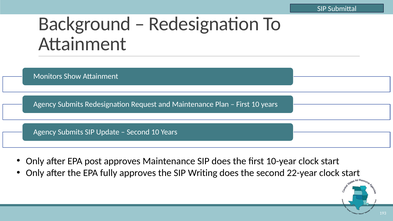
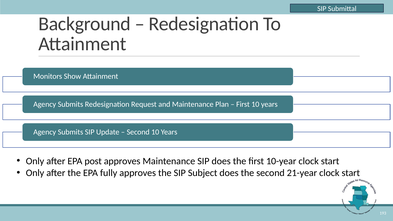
Writing: Writing -> Subject
22-year: 22-year -> 21-year
